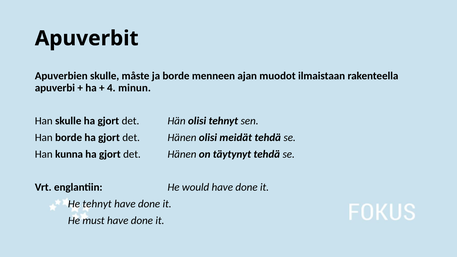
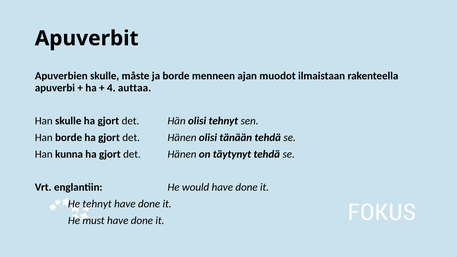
minun: minun -> auttaa
meidät: meidät -> tänään
